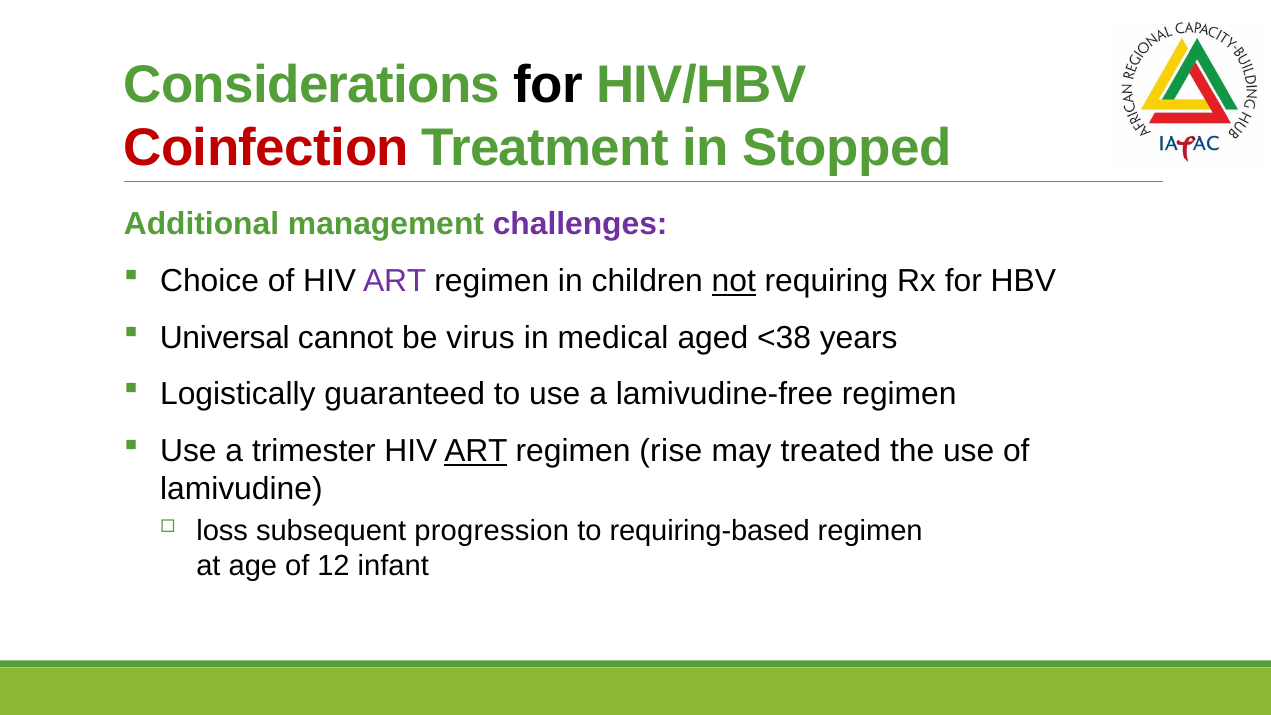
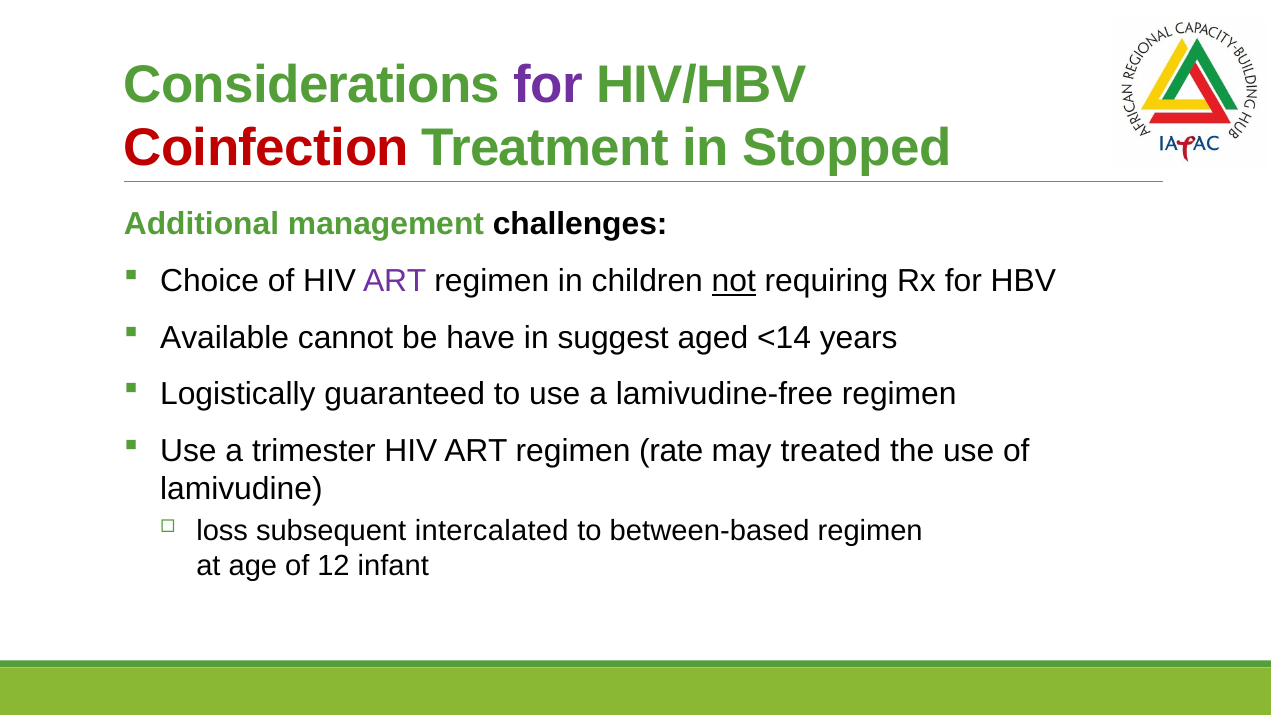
for at (548, 85) colour: black -> purple
challenges colour: purple -> black
Universal: Universal -> Available
virus: virus -> have
medical: medical -> suggest
<38: <38 -> <14
ART at (476, 451) underline: present -> none
rise: rise -> rate
progression: progression -> intercalated
requiring-based: requiring-based -> between-based
